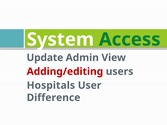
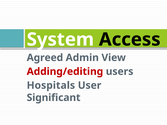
Access colour: green -> black
Update: Update -> Agreed
Difference: Difference -> Significant
